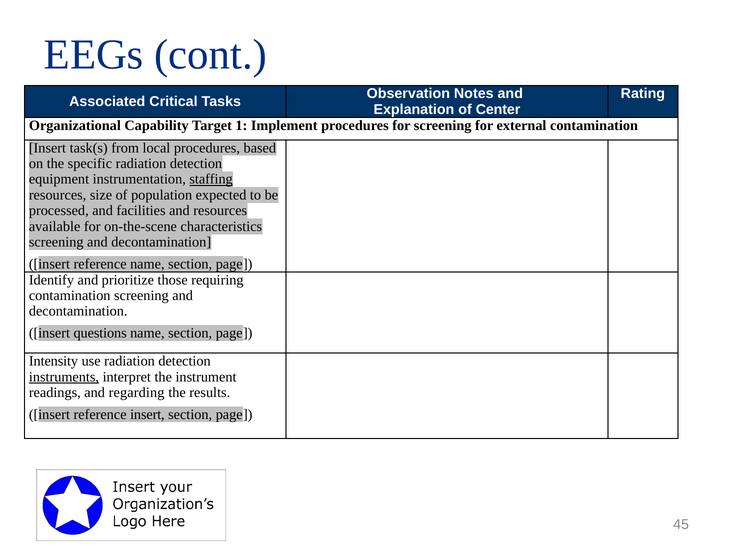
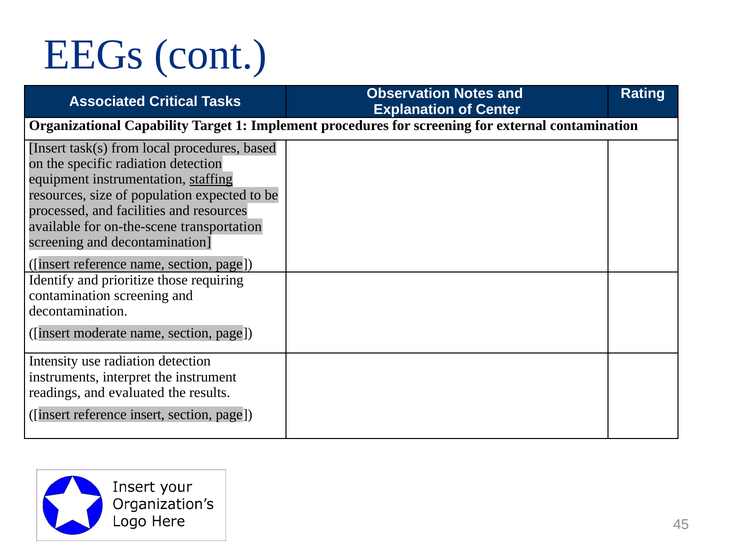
characteristics: characteristics -> transportation
questions: questions -> moderate
instruments underline: present -> none
regarding: regarding -> evaluated
